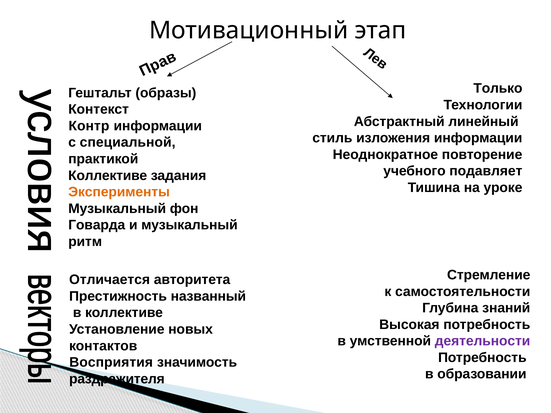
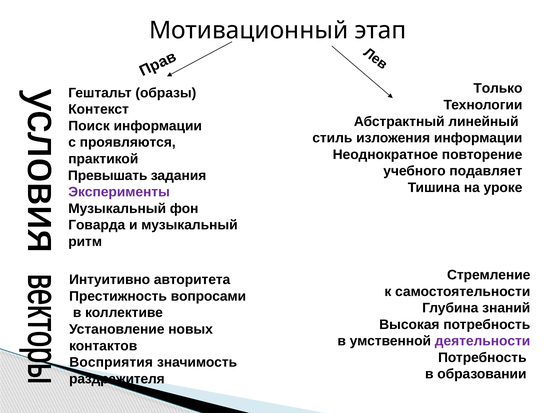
Контр: Контр -> Поиск
специальной: специальной -> проявляются
Коллективе at (108, 176): Коллективе -> Превышать
Эксперименты colour: orange -> purple
Отличается: Отличается -> Интуитивно
названный: названный -> вопросами
